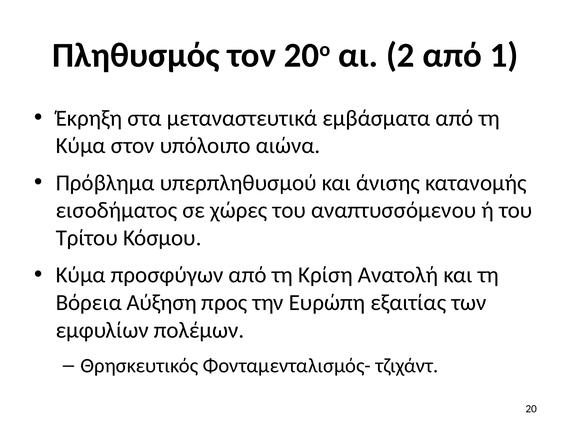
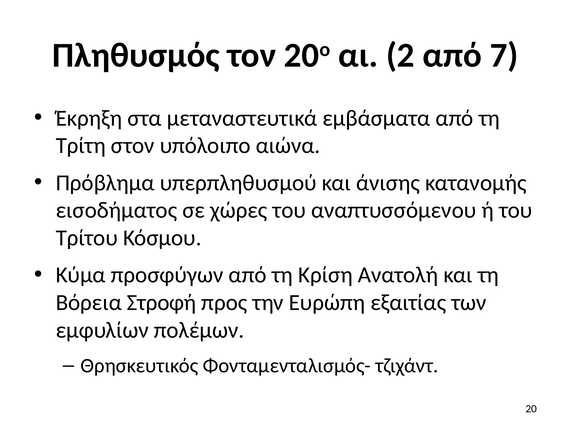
1: 1 -> 7
Κύμα at (81, 146): Κύμα -> Τρίτη
Αύξηση: Αύξηση -> Στροφή
